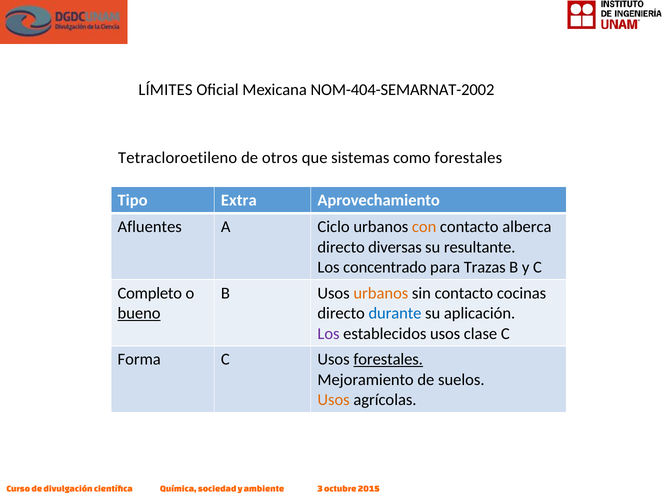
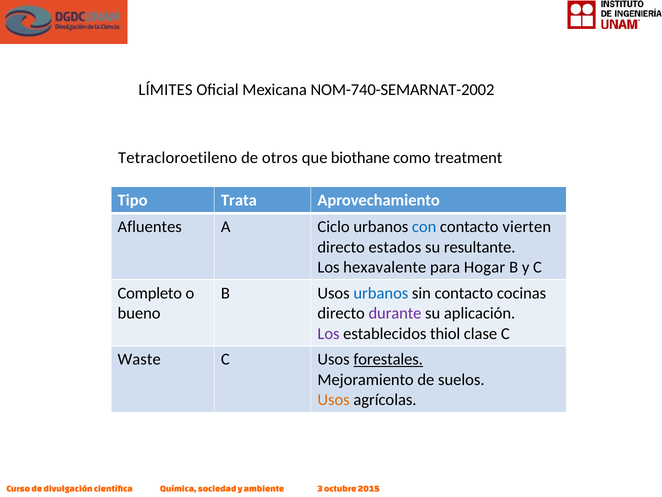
NOM-404-SEMARNAT-2002: NOM-404-SEMARNAT-2002 -> NOM-740-SEMARNAT-2002
sistemas: sistemas -> biothane
como forestales: forestales -> treatment
Extra: Extra -> Trata
con colour: orange -> blue
alberca: alberca -> vierten
diversas: diversas -> estados
concentrado: concentrado -> hexavalente
Trazas: Trazas -> Hogar
urbanos at (381, 293) colour: orange -> blue
bueno underline: present -> none
durante colour: blue -> purple
establecidos usos: usos -> thiol
Forma: Forma -> Waste
